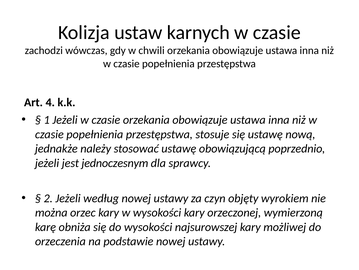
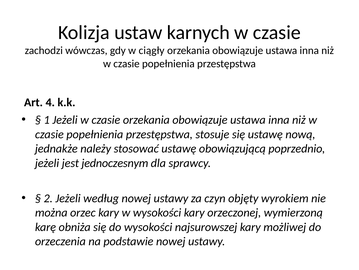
chwili: chwili -> ciągły
